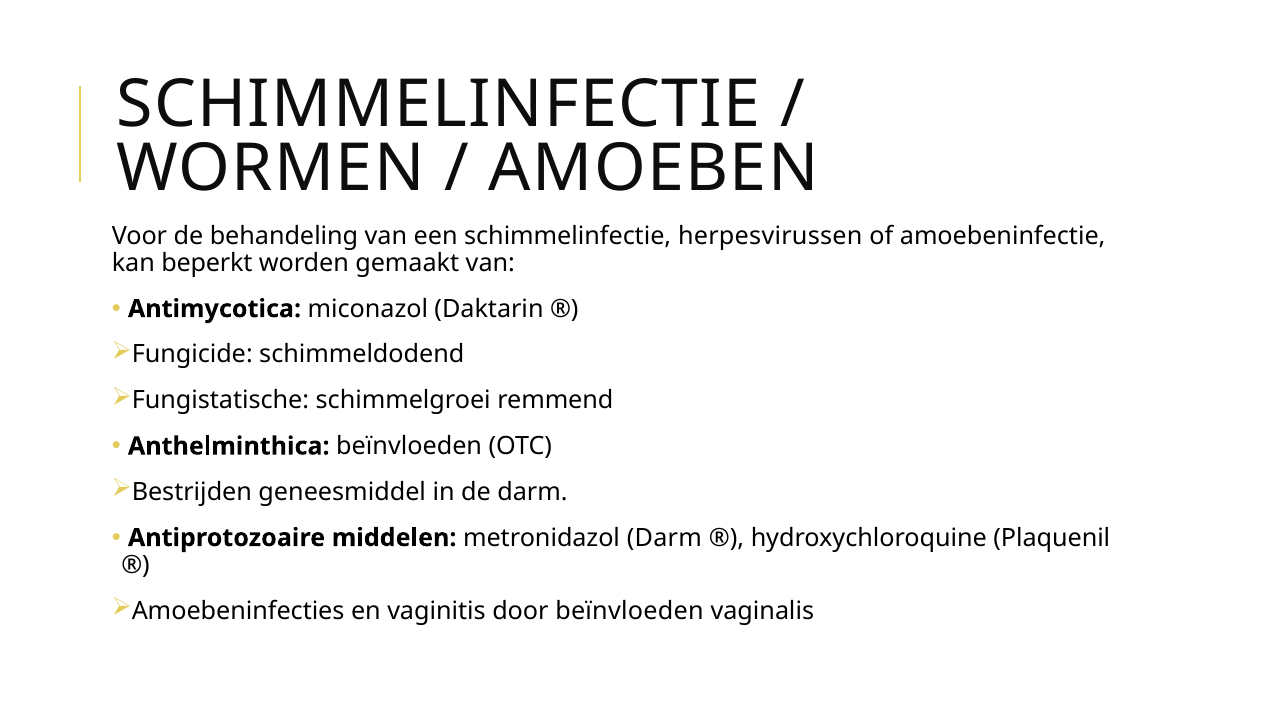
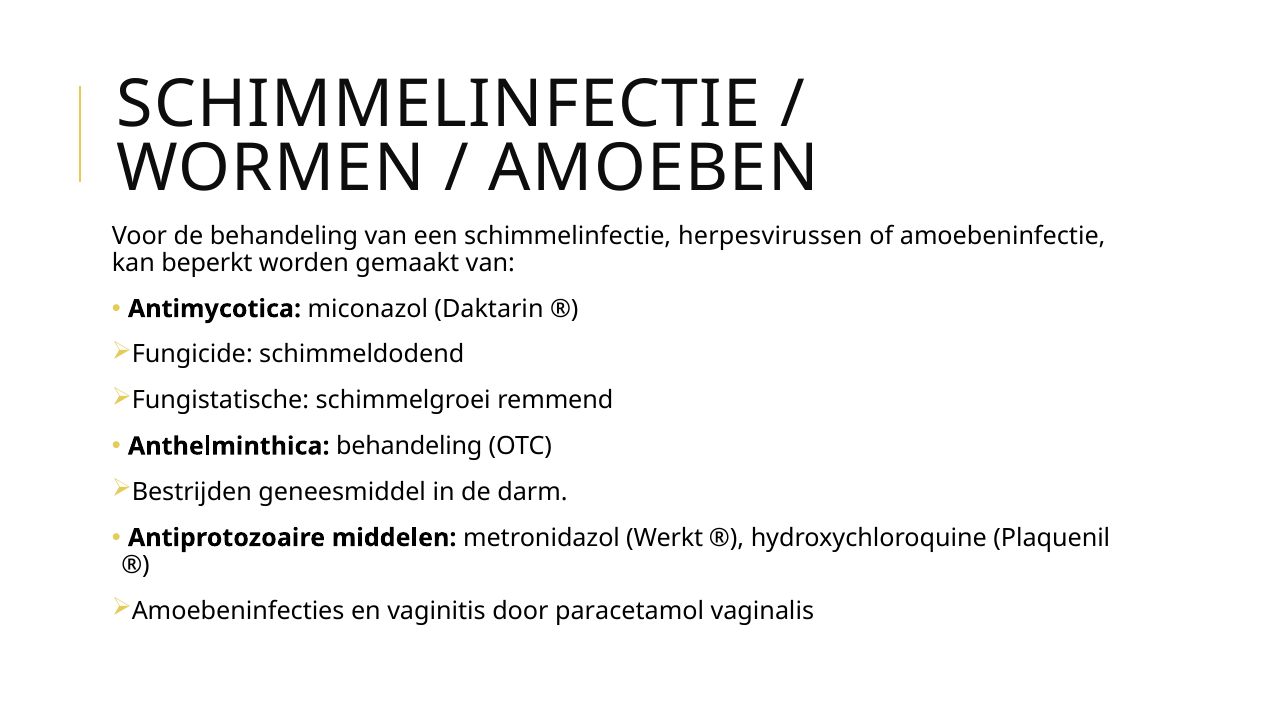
Anthelminthica beïnvloeden: beïnvloeden -> behandeling
metronidazol Darm: Darm -> Werkt
door beïnvloeden: beïnvloeden -> paracetamol
